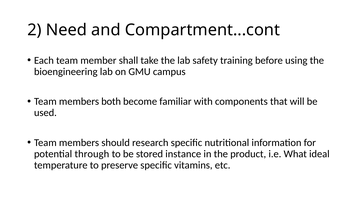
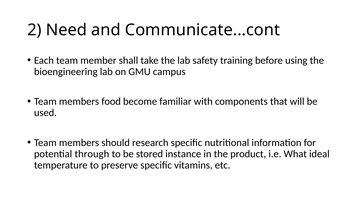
Compartment...cont: Compartment...cont -> Communicate...cont
both: both -> food
